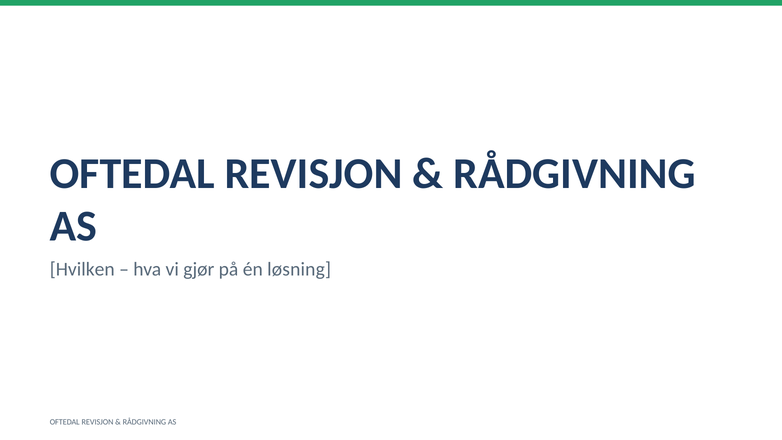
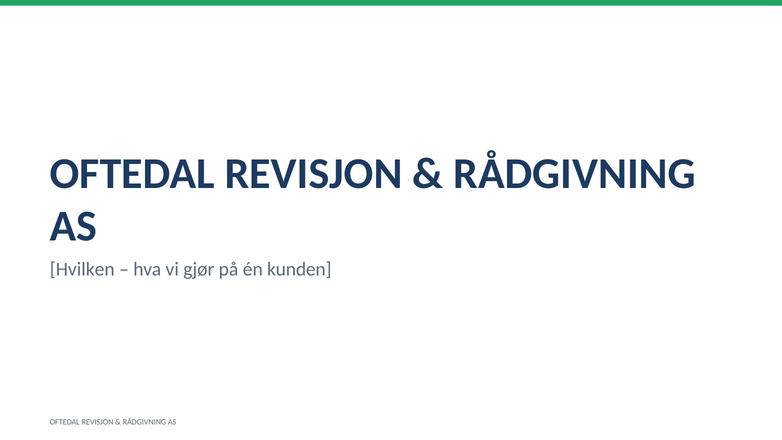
løsning: løsning -> kunden
